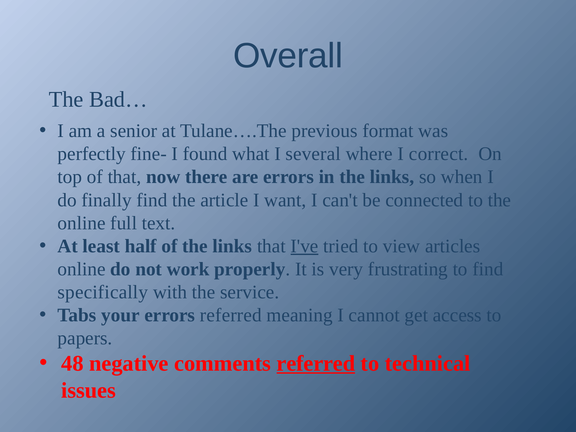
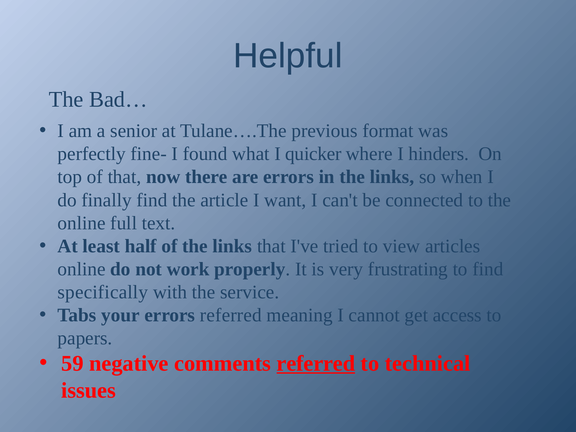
Overall: Overall -> Helpful
several: several -> quicker
correct: correct -> hinders
I've underline: present -> none
48: 48 -> 59
